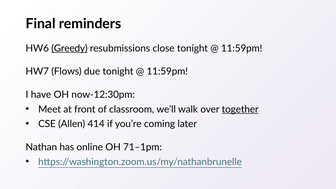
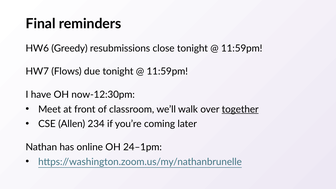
Greedy underline: present -> none
414: 414 -> 234
71–1pm: 71–1pm -> 24–1pm
